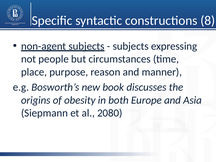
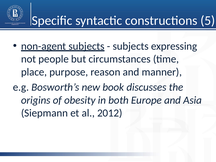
8: 8 -> 5
2080: 2080 -> 2012
